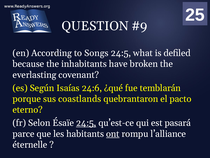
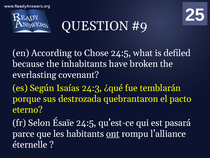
Songs: Songs -> Chose
24:6: 24:6 -> 24:3
coastlands: coastlands -> destrozada
24:5 at (86, 123) underline: present -> none
